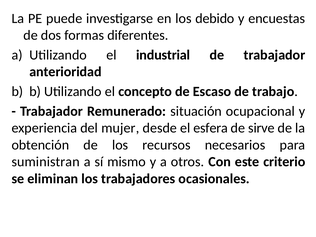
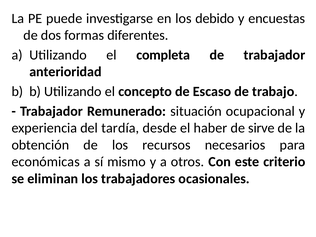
industrial: industrial -> completa
mujer: mujer -> tardía
esfera: esfera -> haber
suministran: suministran -> económicas
